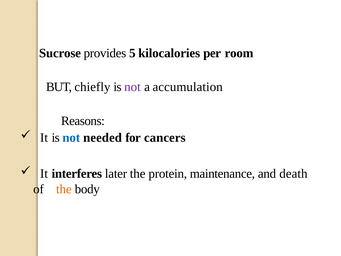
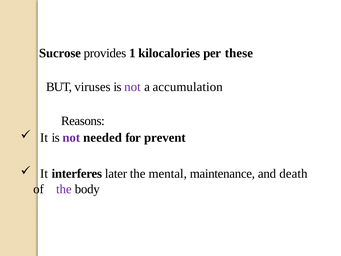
5: 5 -> 1
room: room -> these
chiefly: chiefly -> viruses
not at (71, 138) colour: blue -> purple
cancers: cancers -> prevent
protein: protein -> mental
the at (64, 189) colour: orange -> purple
